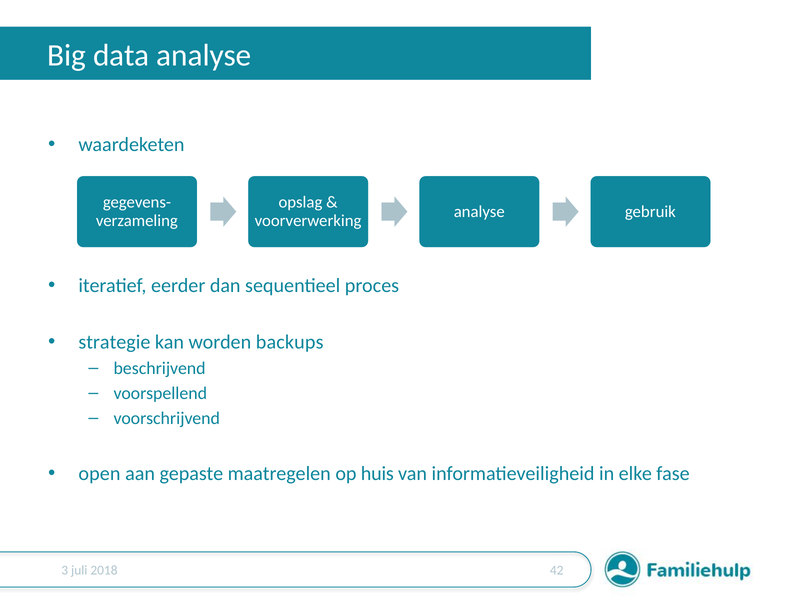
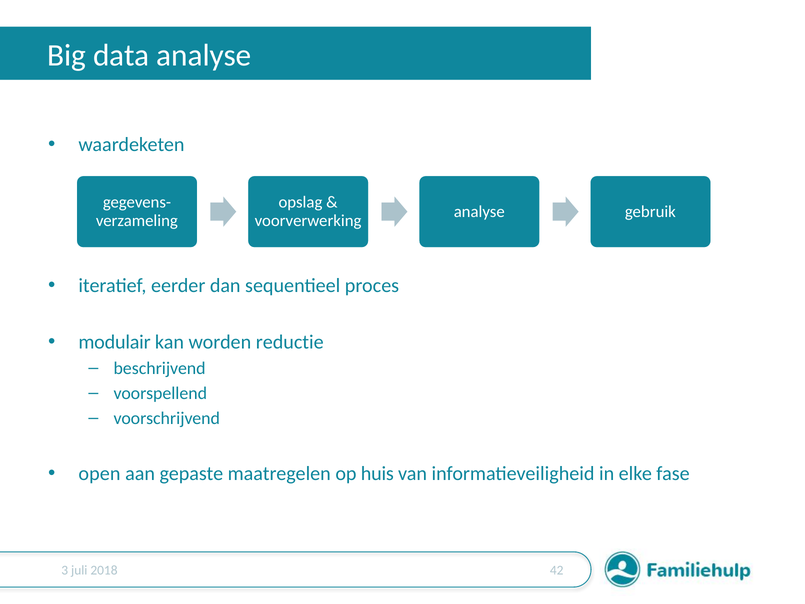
strategie: strategie -> modulair
backups: backups -> reductie
